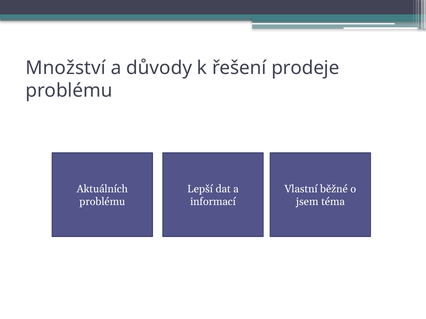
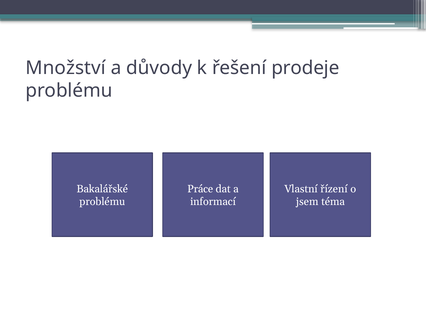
Aktuálních: Aktuálních -> Bakalářské
Lepší: Lepší -> Práce
běžné: běžné -> řízení
